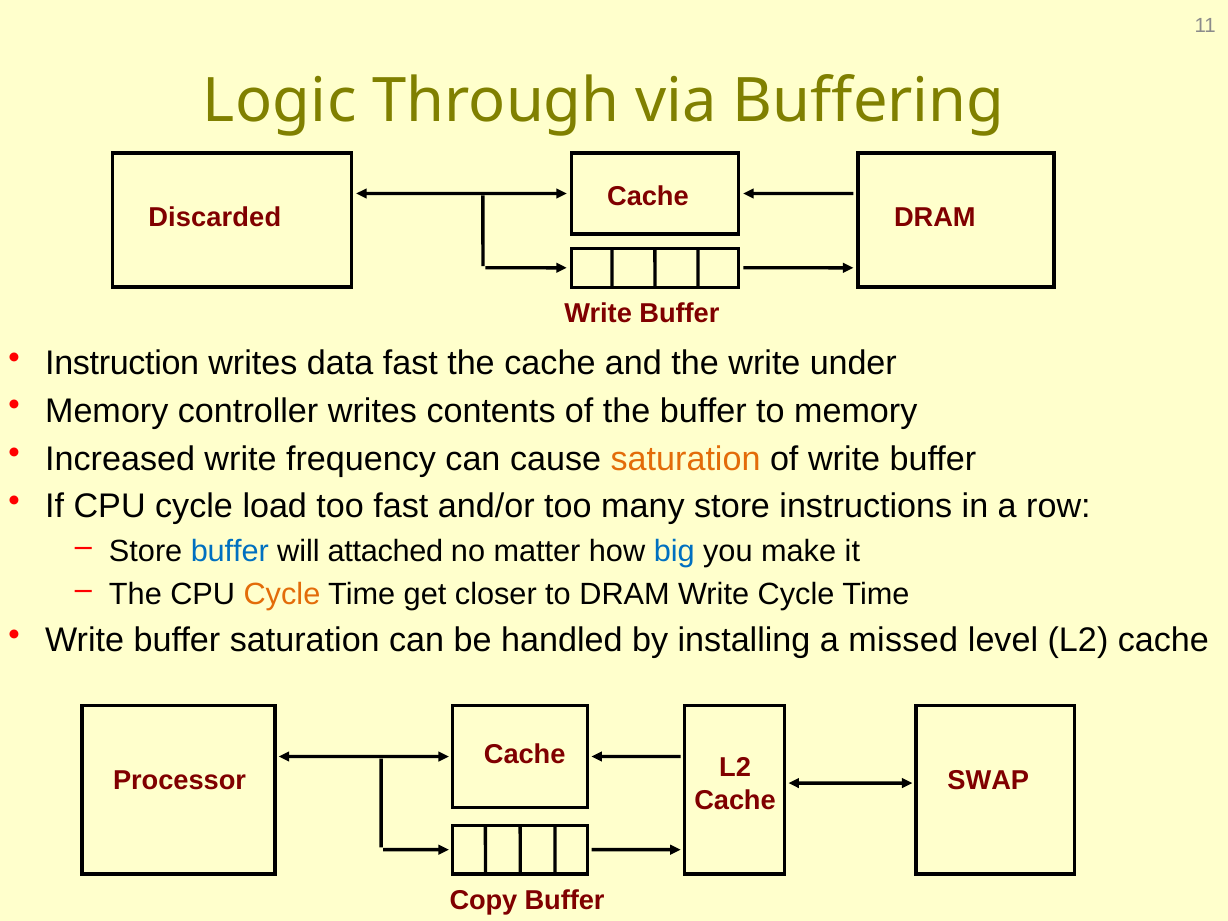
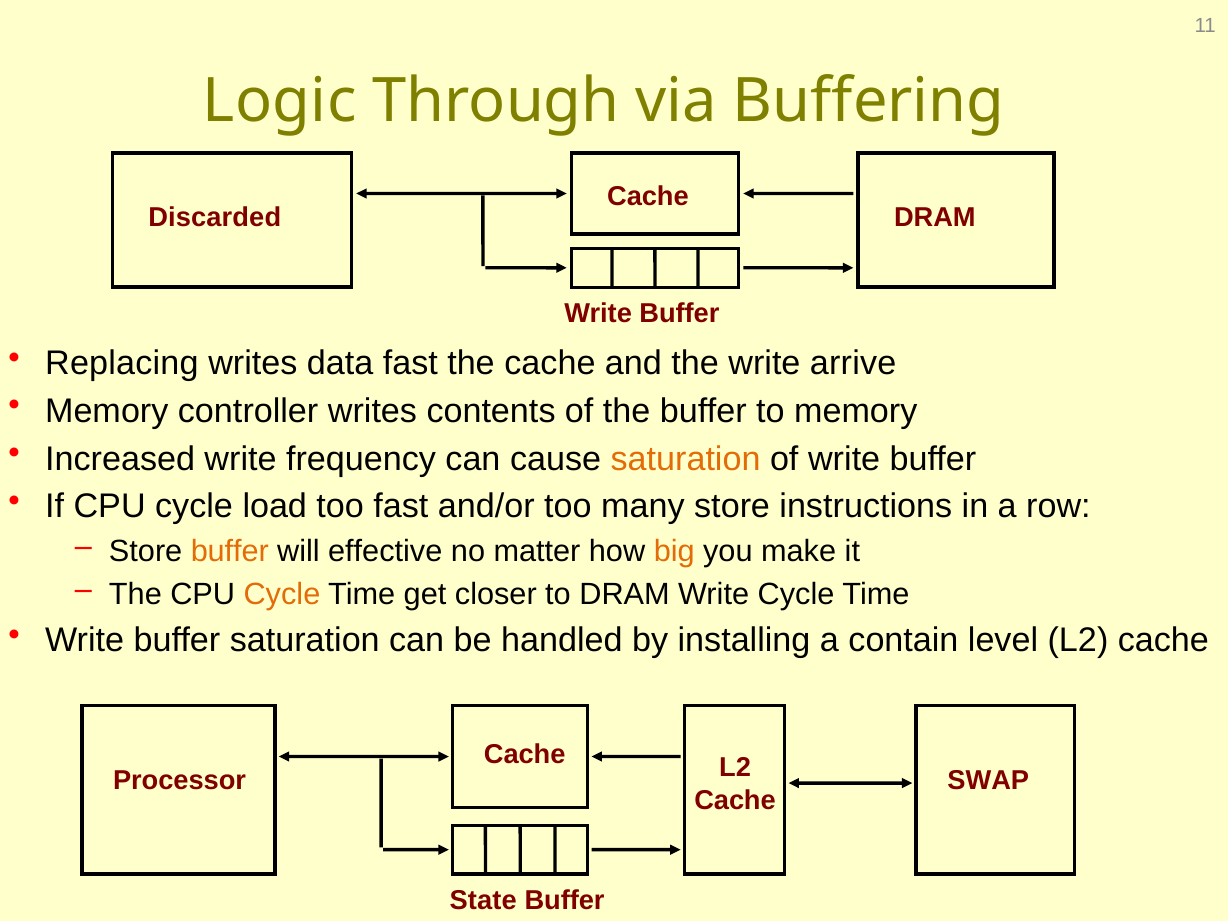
Instruction: Instruction -> Replacing
under: under -> arrive
buffer at (230, 551) colour: blue -> orange
attached: attached -> effective
big colour: blue -> orange
missed: missed -> contain
Copy: Copy -> State
